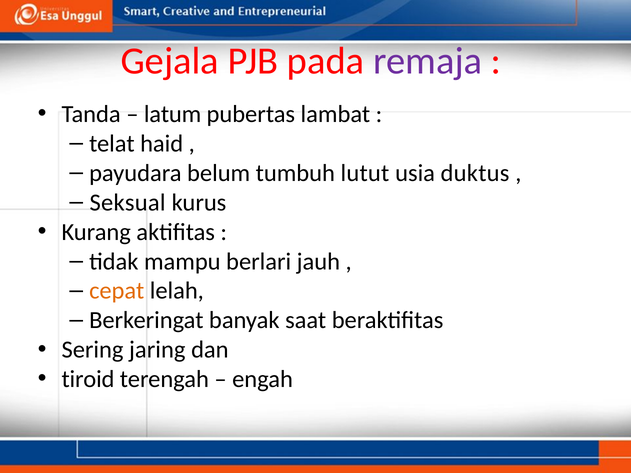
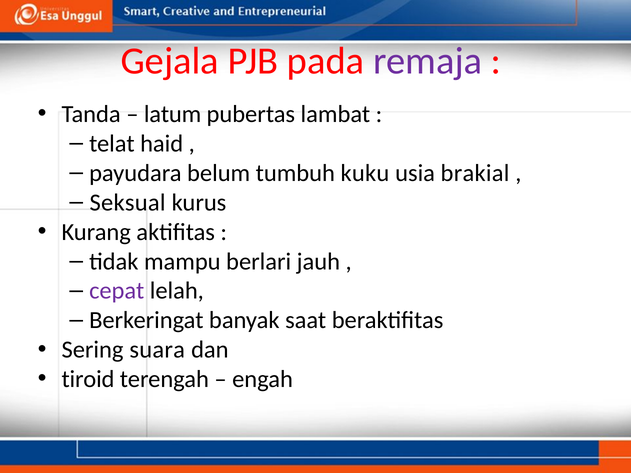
lutut: lutut -> kuku
duktus: duktus -> brakial
cepat colour: orange -> purple
jaring: jaring -> suara
